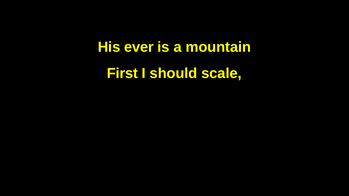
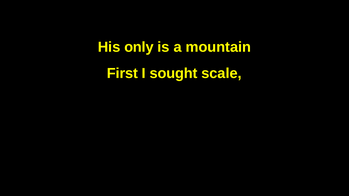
ever: ever -> only
should: should -> sought
